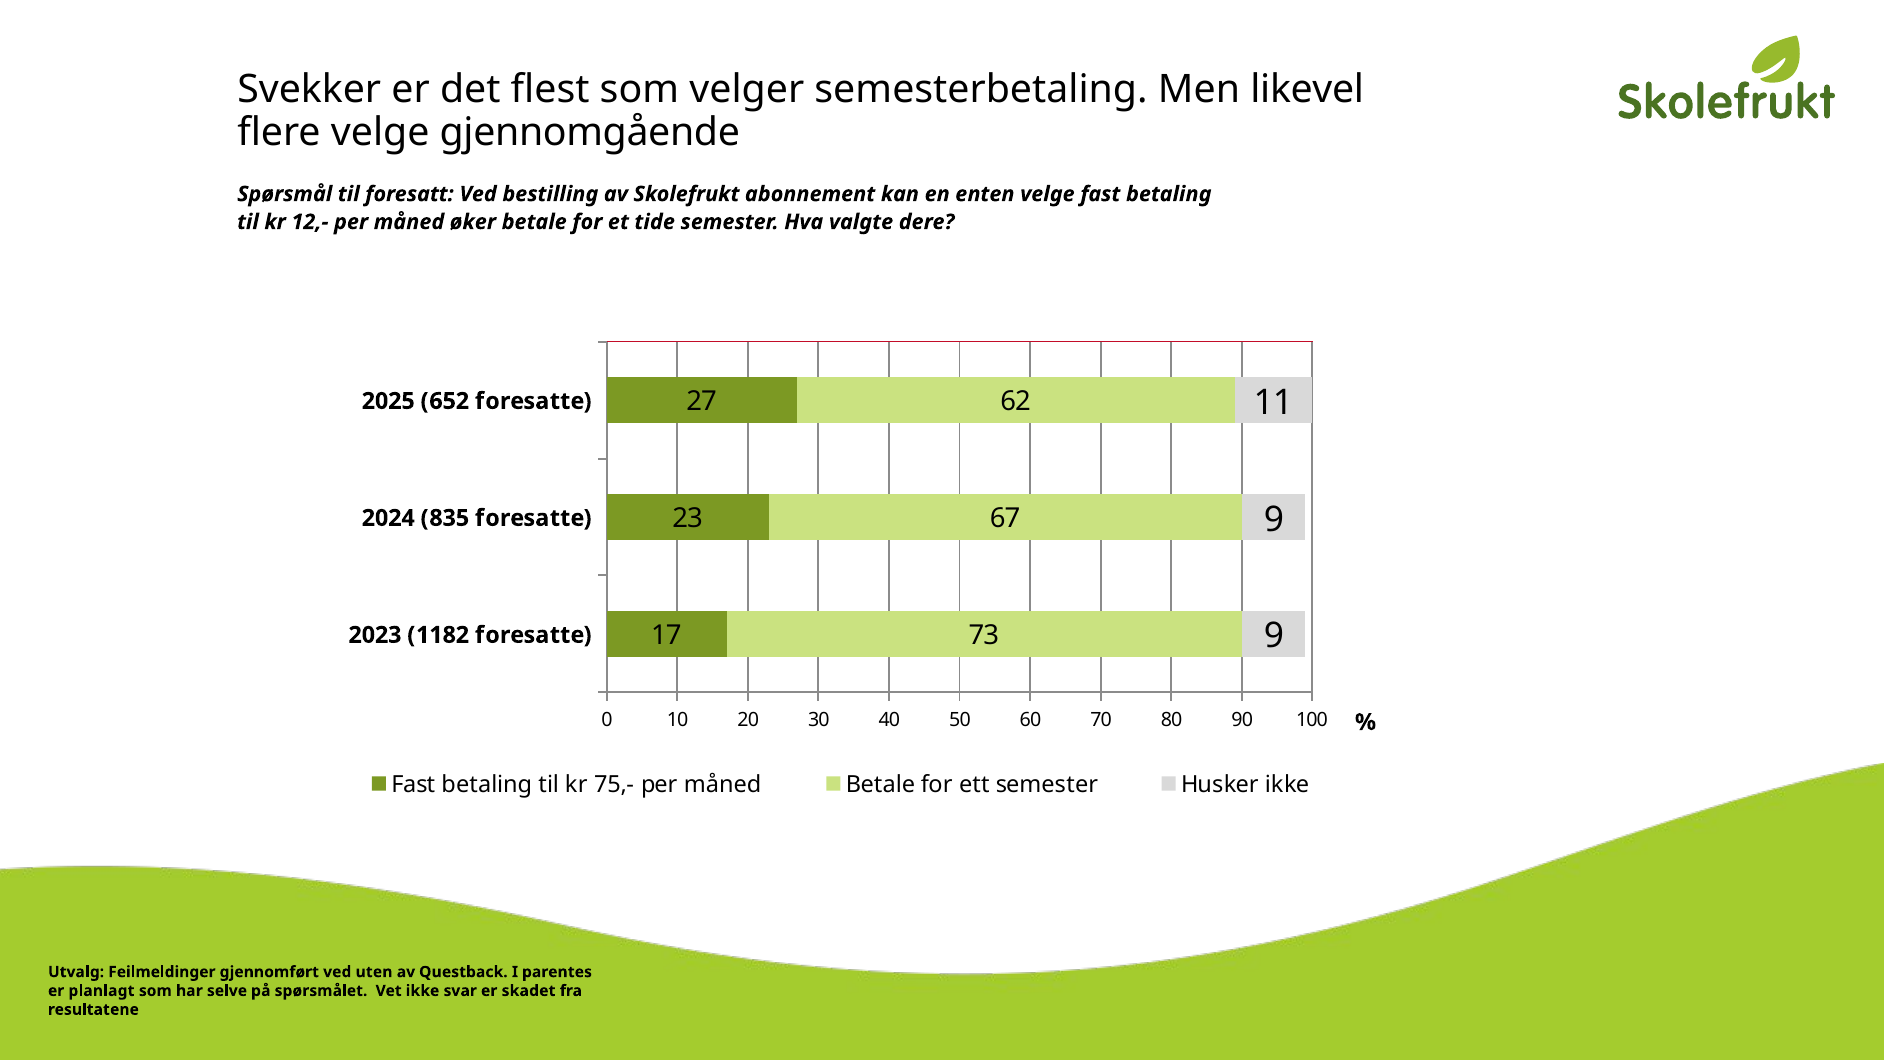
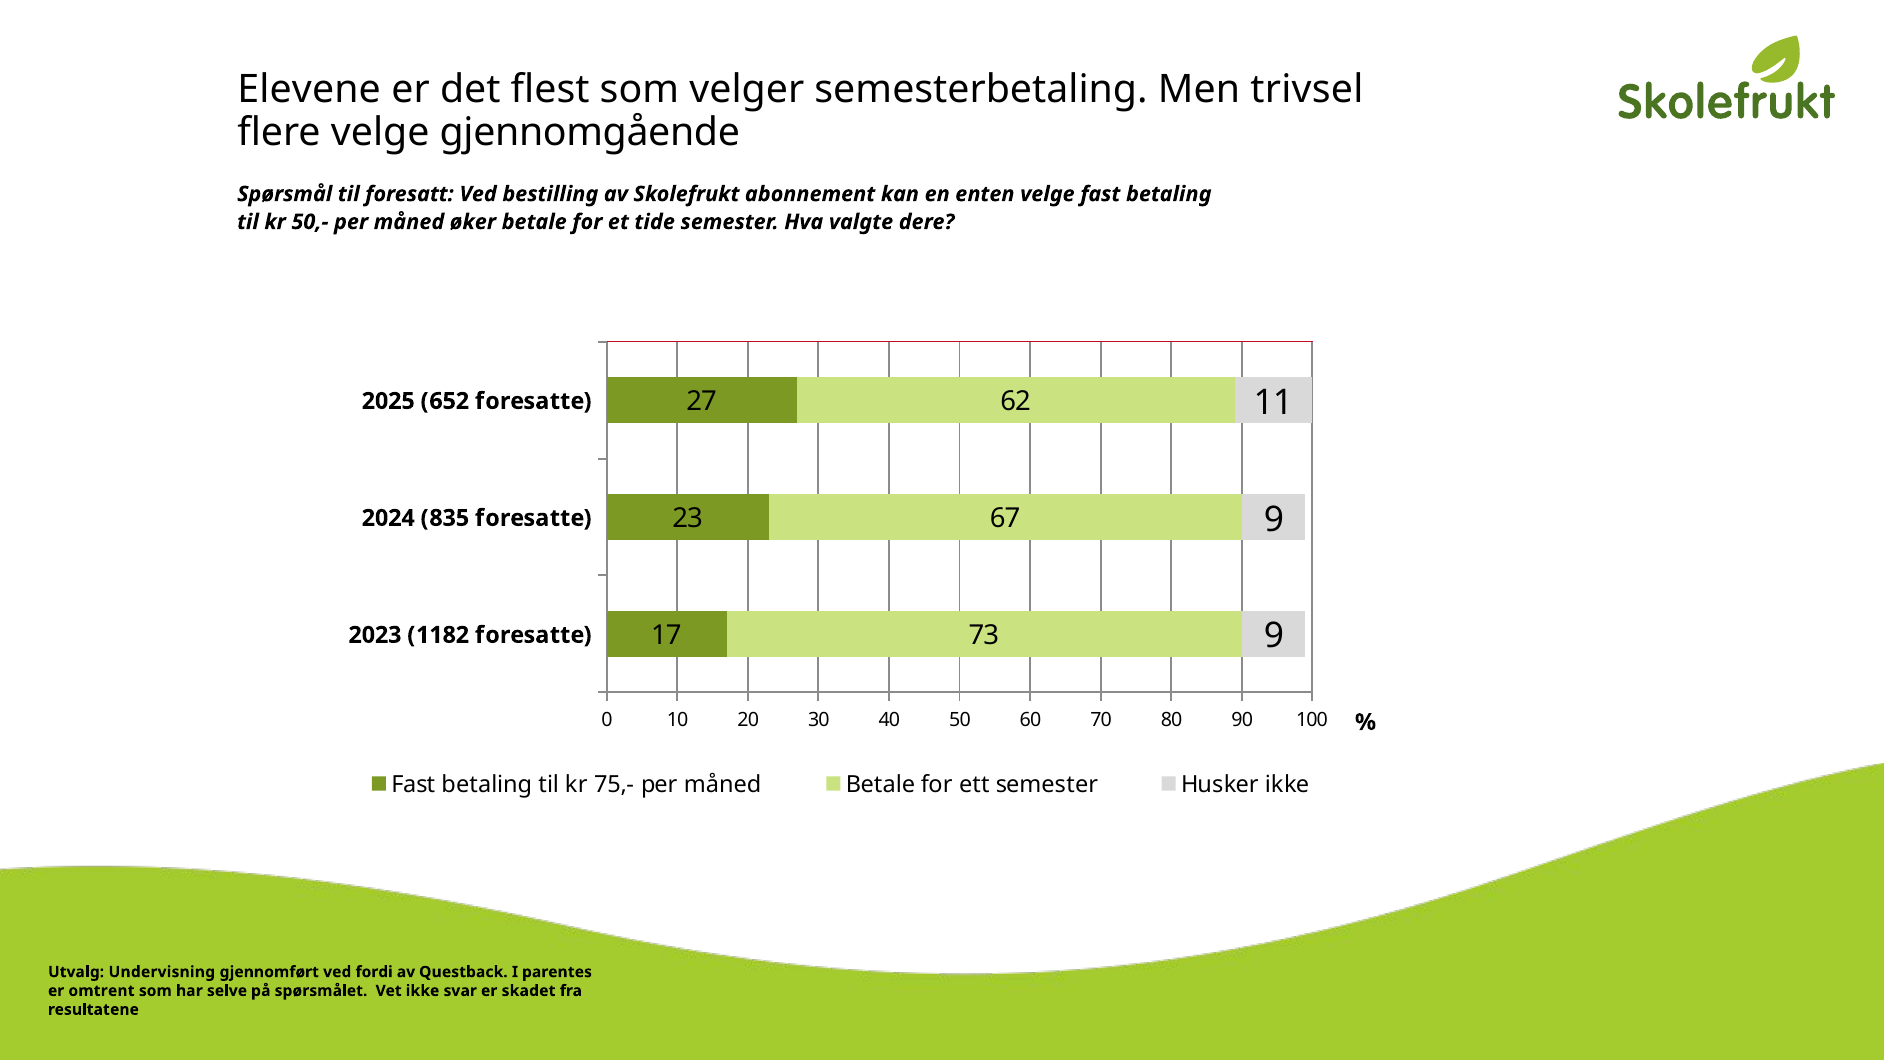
Svekker: Svekker -> Elevene
likevel: likevel -> trivsel
12,-: 12,- -> 50,-
Feilmeldinger: Feilmeldinger -> Undervisning
uten: uten -> fordi
planlagt: planlagt -> omtrent
